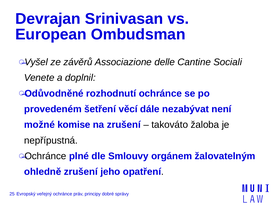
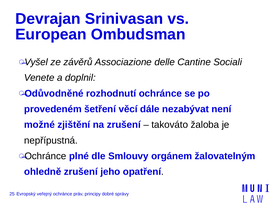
komise: komise -> zjištění
